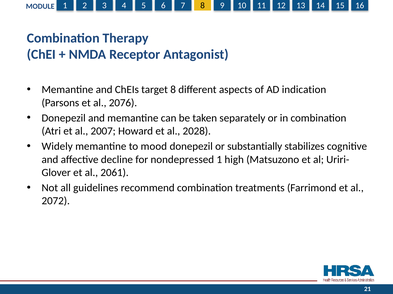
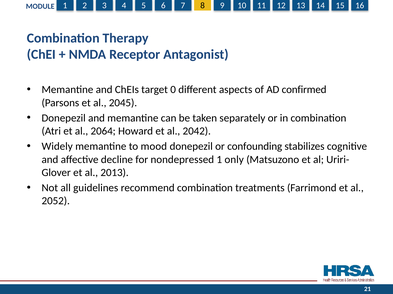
target 8: 8 -> 0
indication: indication -> confirmed
2076: 2076 -> 2045
2007: 2007 -> 2064
2028: 2028 -> 2042
substantially: substantially -> confounding
high: high -> only
2061: 2061 -> 2013
2072: 2072 -> 2052
